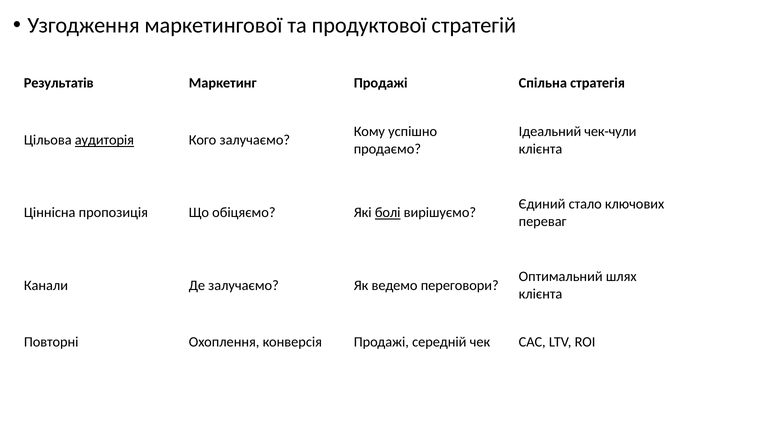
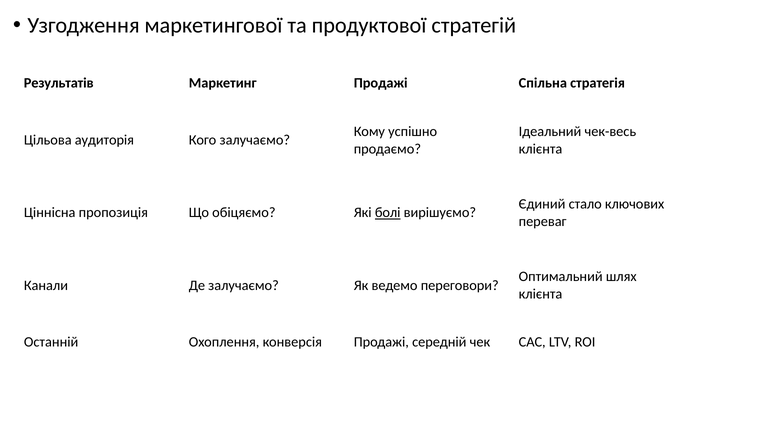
чек-чули: чек-чули -> чек-весь
аудиторія underline: present -> none
Повторні: Повторні -> Останній
